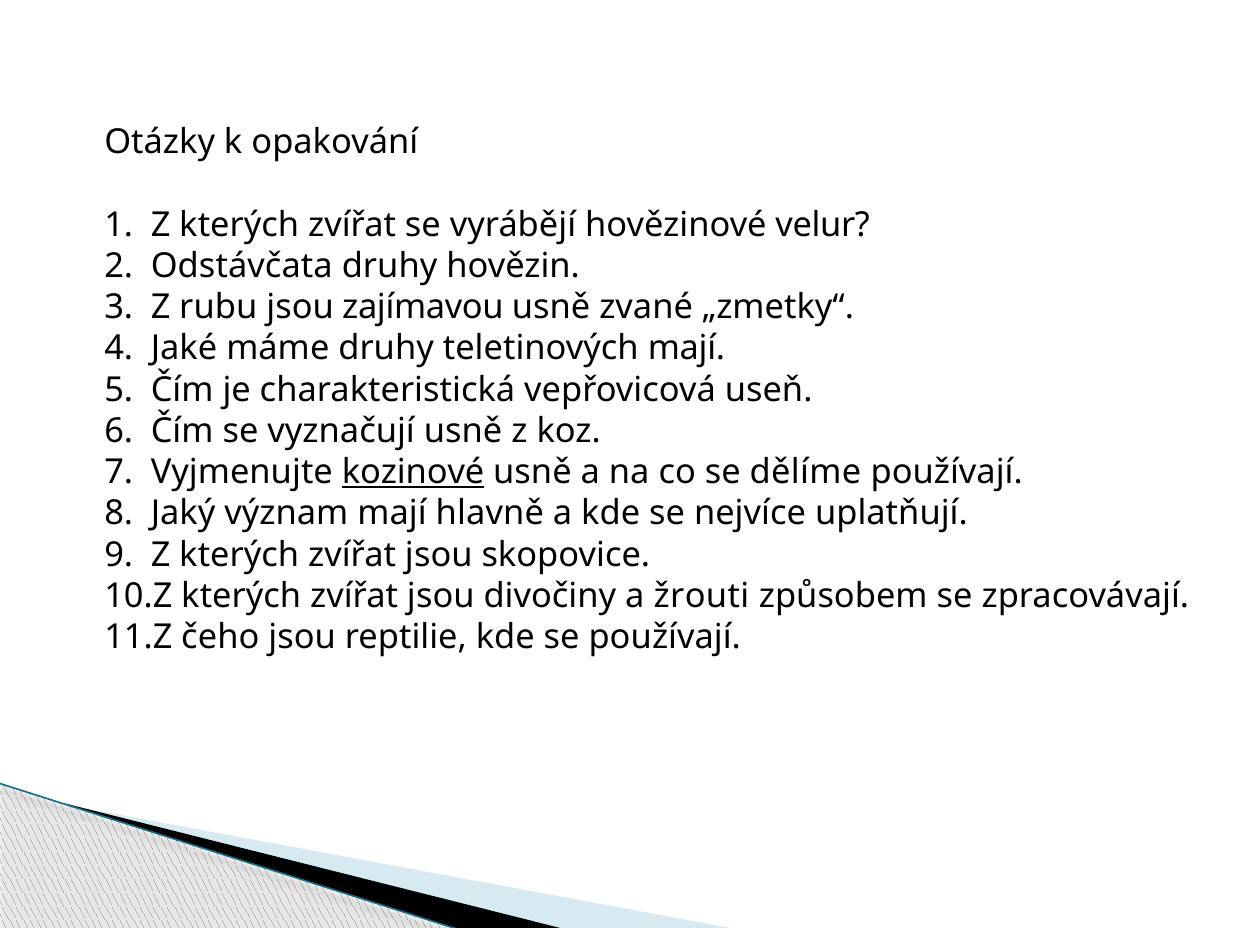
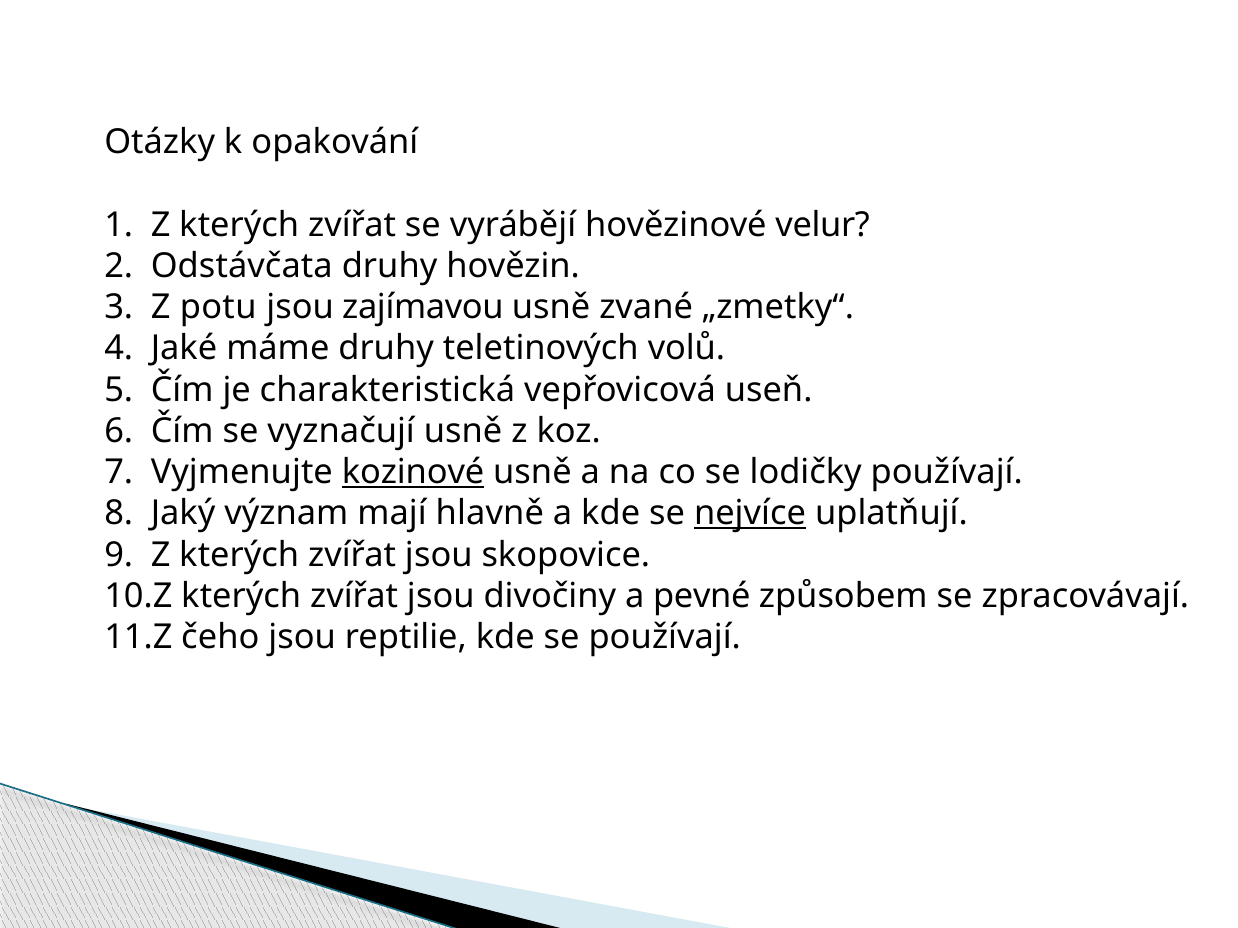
rubu: rubu -> potu
teletinových mají: mají -> volů
dělíme: dělíme -> lodičky
nejvíce underline: none -> present
žrouti: žrouti -> pevné
